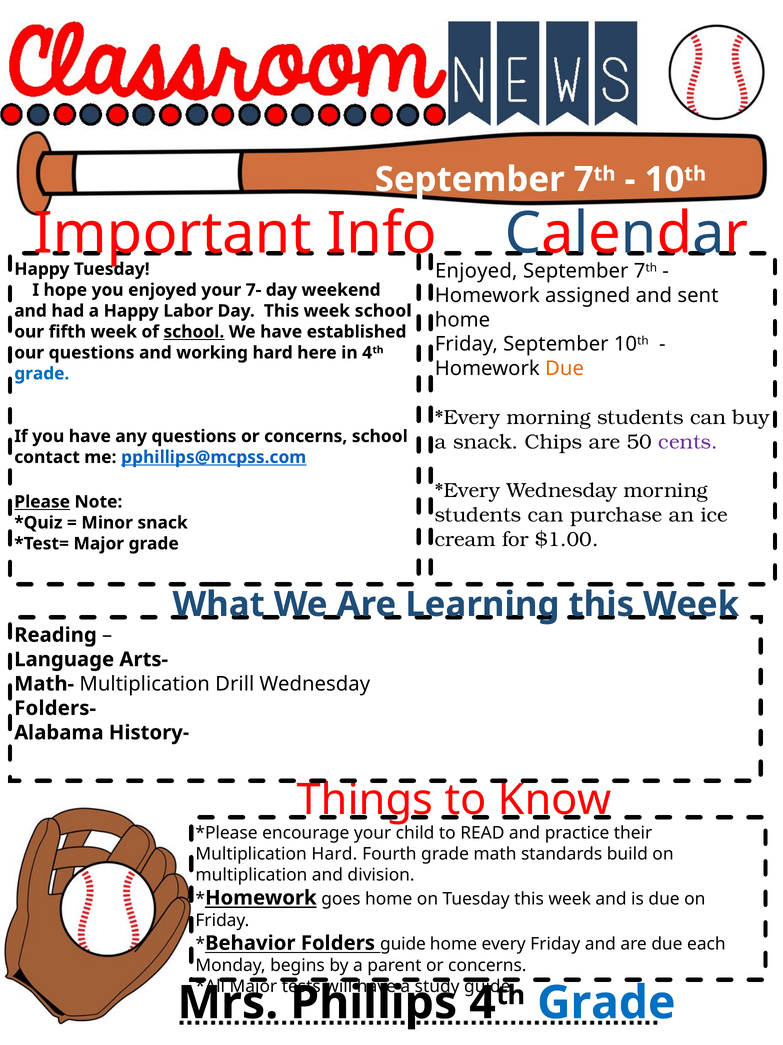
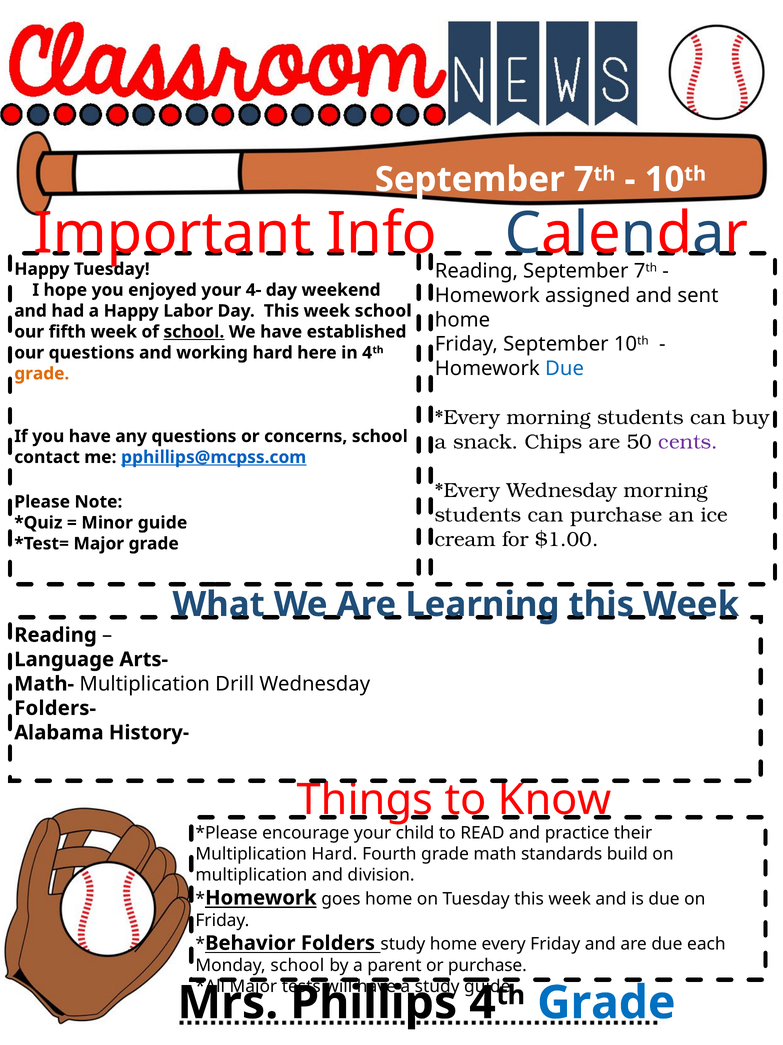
Enjoyed at (476, 271): Enjoyed -> Reading
7-: 7- -> 4-
Due at (565, 368) colour: orange -> blue
grade at (42, 373) colour: blue -> orange
Please underline: present -> none
Minor snack: snack -> guide
Folders guide: guide -> study
Monday begins: begins -> school
parent or concerns: concerns -> purchase
